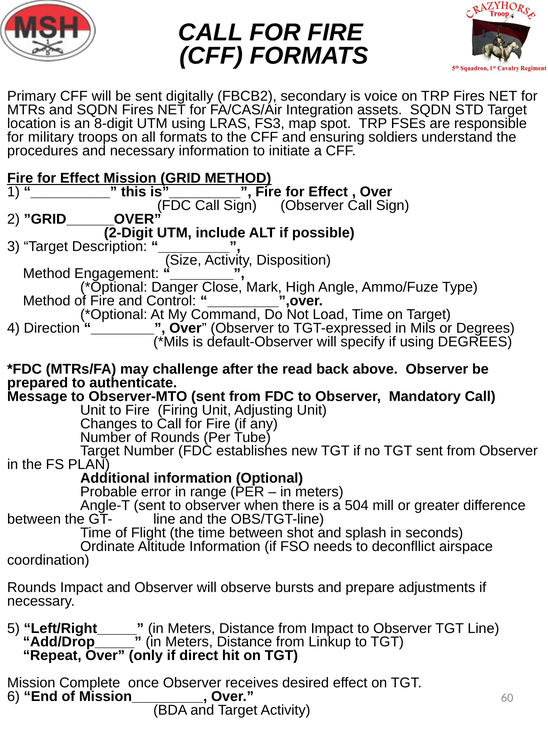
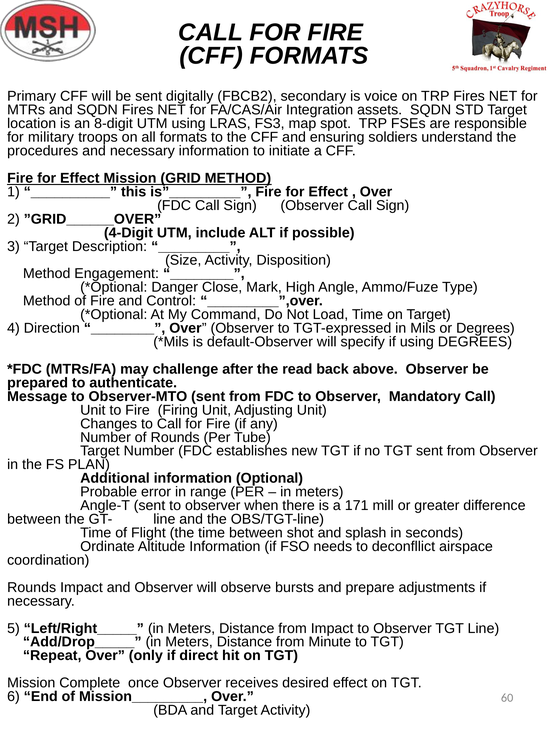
2-Digit: 2-Digit -> 4-Digit
504: 504 -> 171
Linkup: Linkup -> Minute
